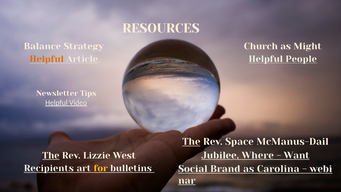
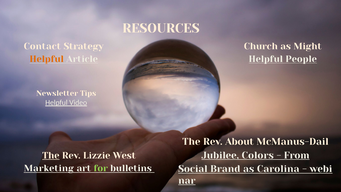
Balance: Balance -> Contact
The at (191, 142) underline: present -> none
Space: Space -> About
Where: Where -> Colors
Want: Want -> From
Recipients: Recipients -> Marketing
for colour: yellow -> light green
